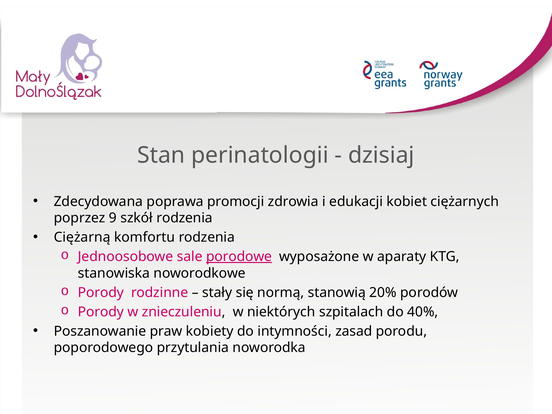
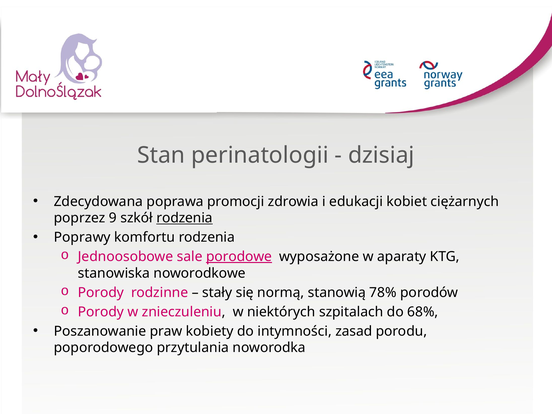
rodzenia at (185, 218) underline: none -> present
Ciężarną: Ciężarną -> Poprawy
20%: 20% -> 78%
40%: 40% -> 68%
